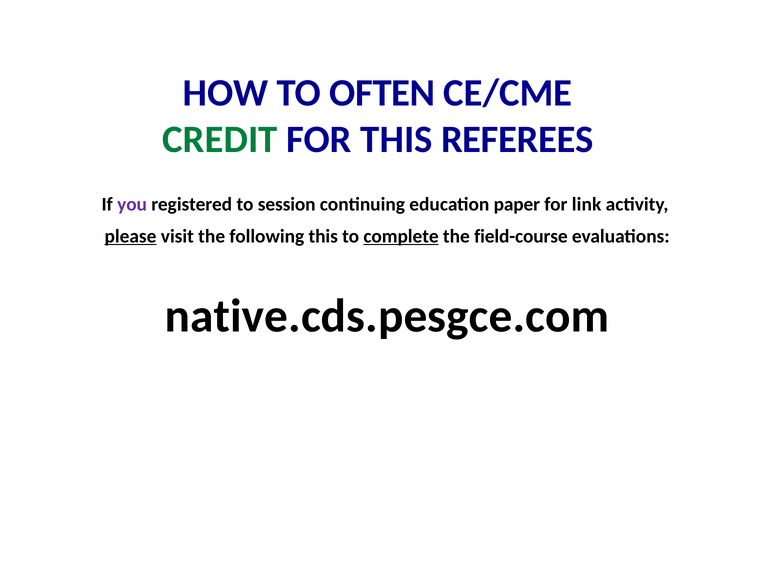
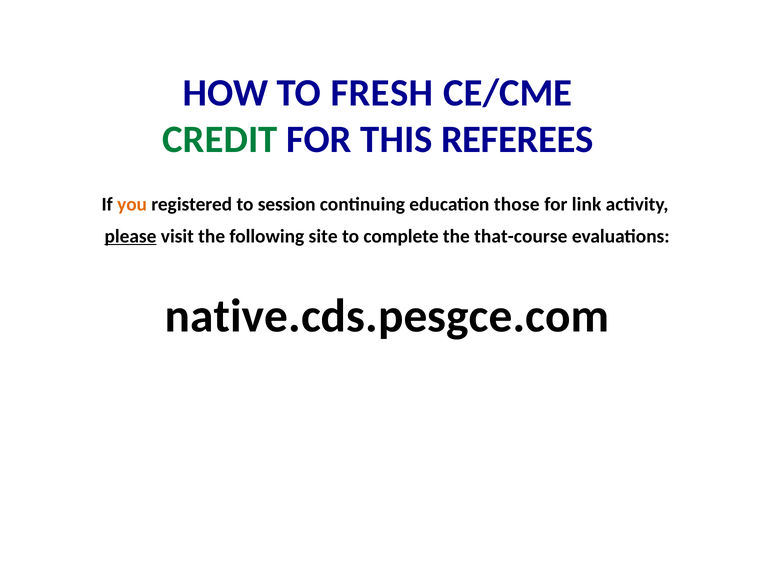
OFTEN: OFTEN -> FRESH
you colour: purple -> orange
paper: paper -> those
following this: this -> site
complete underline: present -> none
field-course: field-course -> that-course
